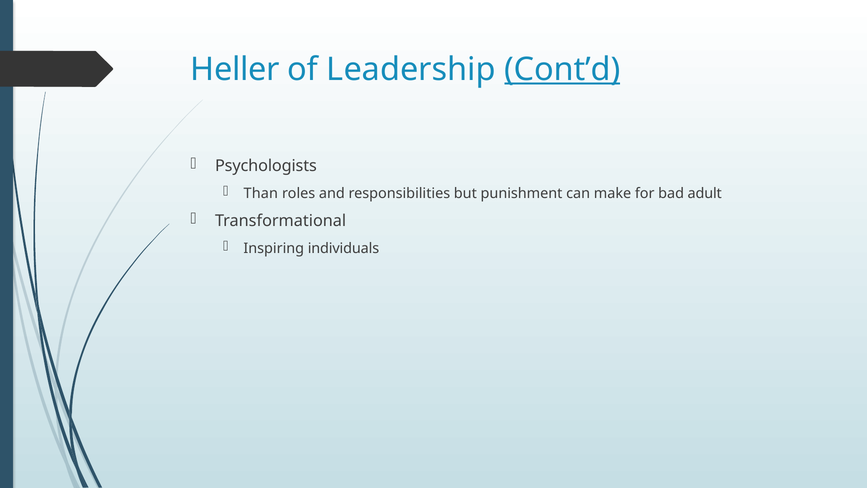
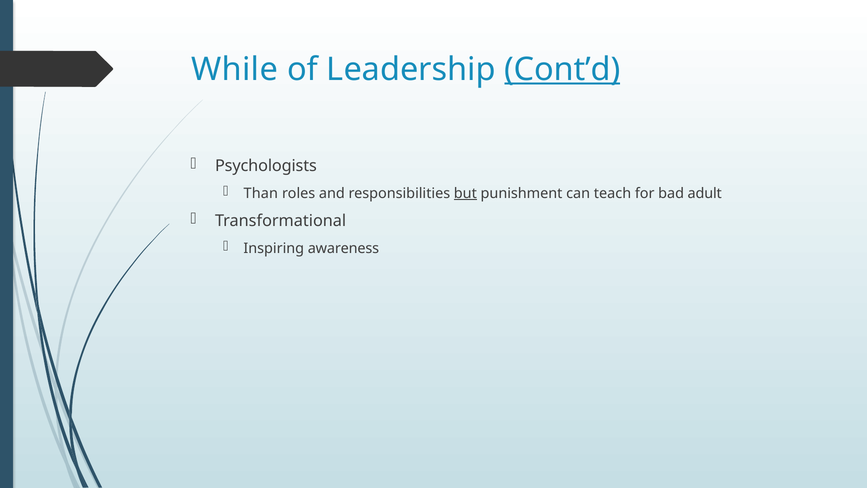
Heller: Heller -> While
but underline: none -> present
make: make -> teach
individuals: individuals -> awareness
